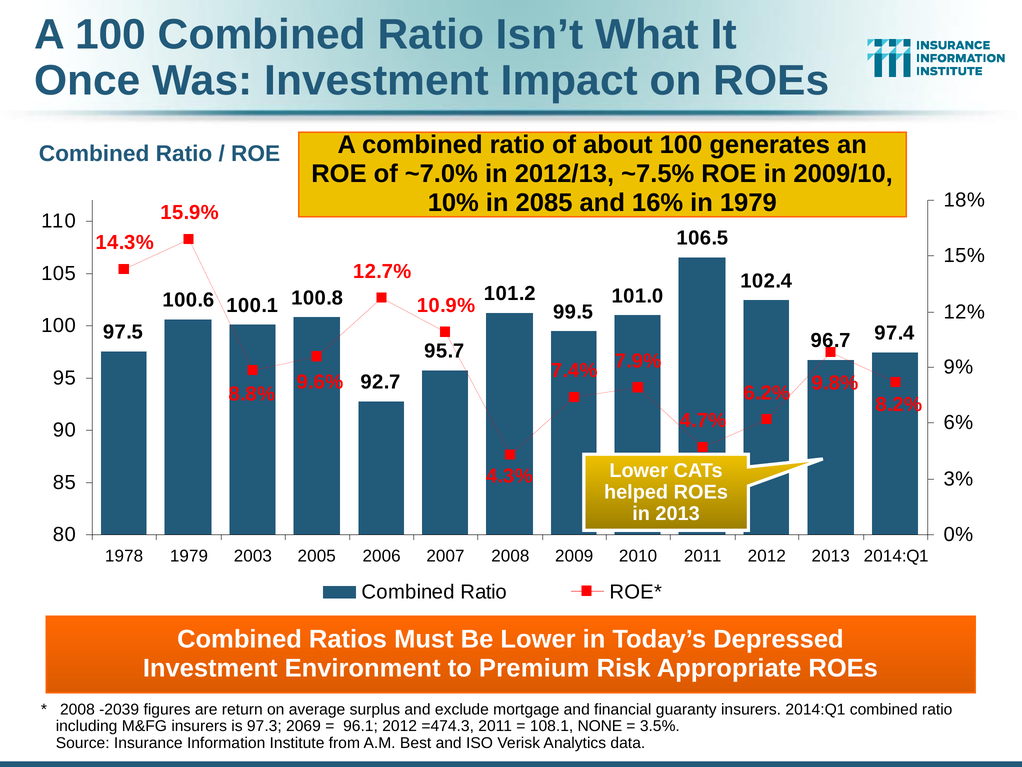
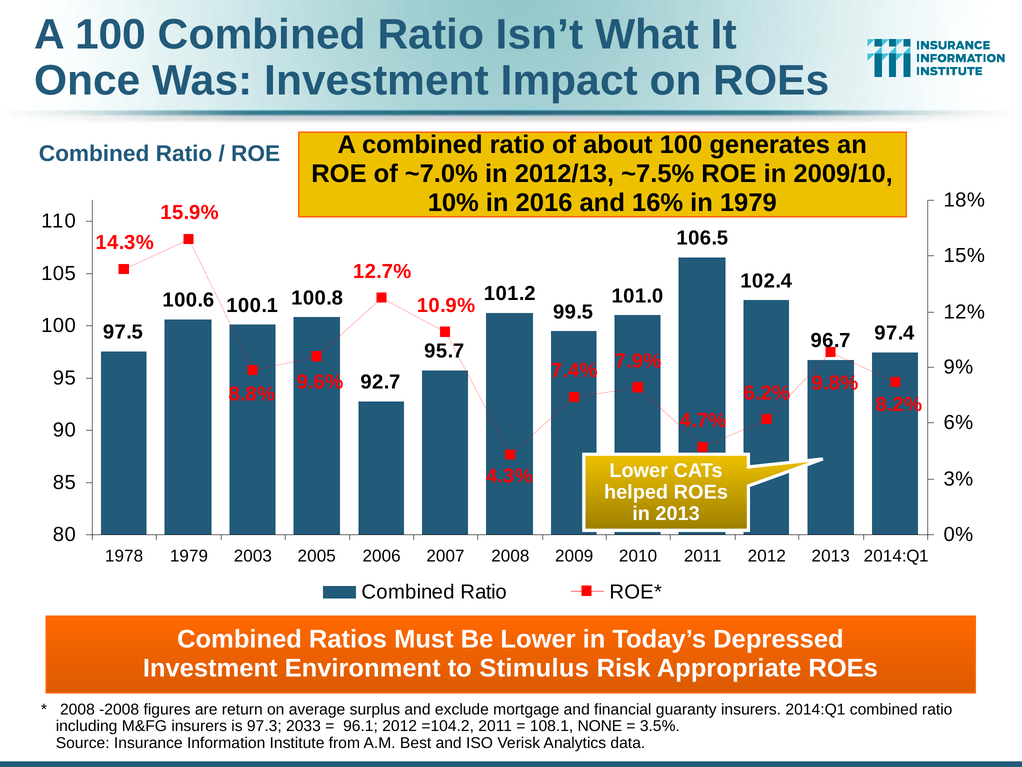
2085: 2085 -> 2016
Premium: Premium -> Stimulus
-2039: -2039 -> -2008
2069: 2069 -> 2033
=474.3: =474.3 -> =104.2
